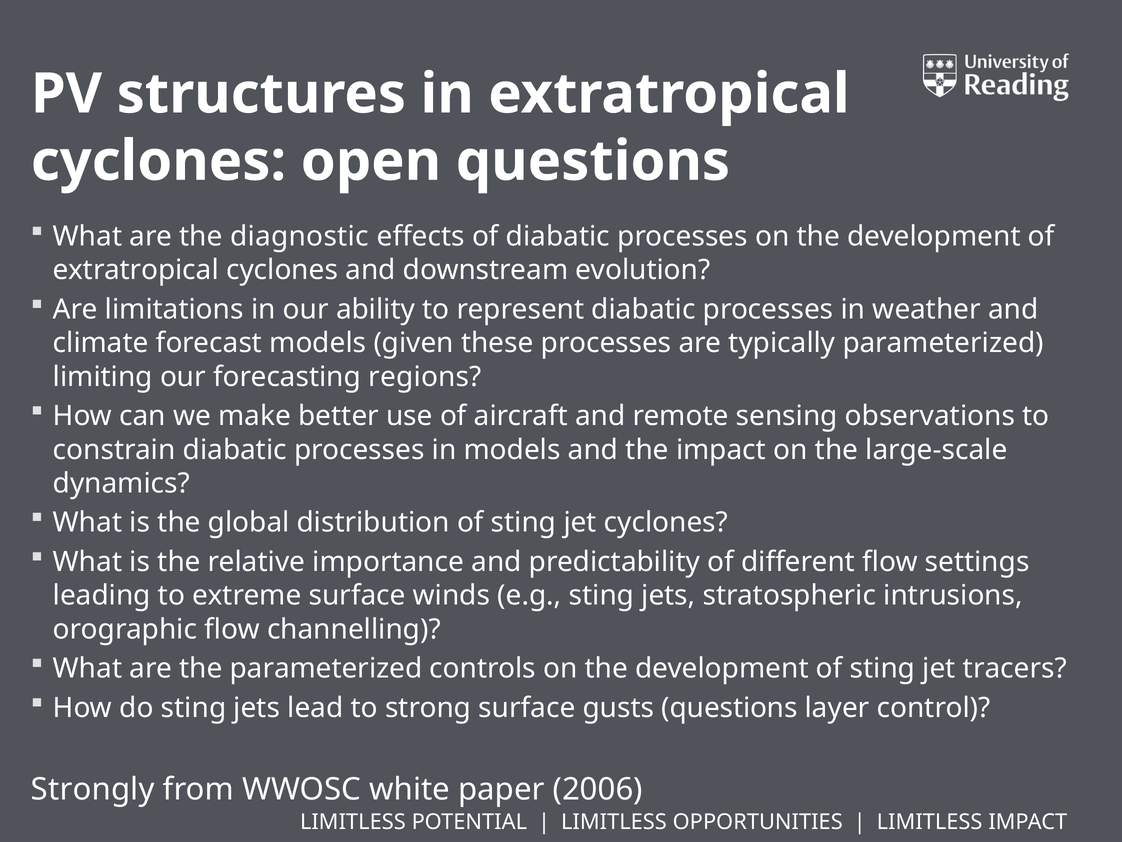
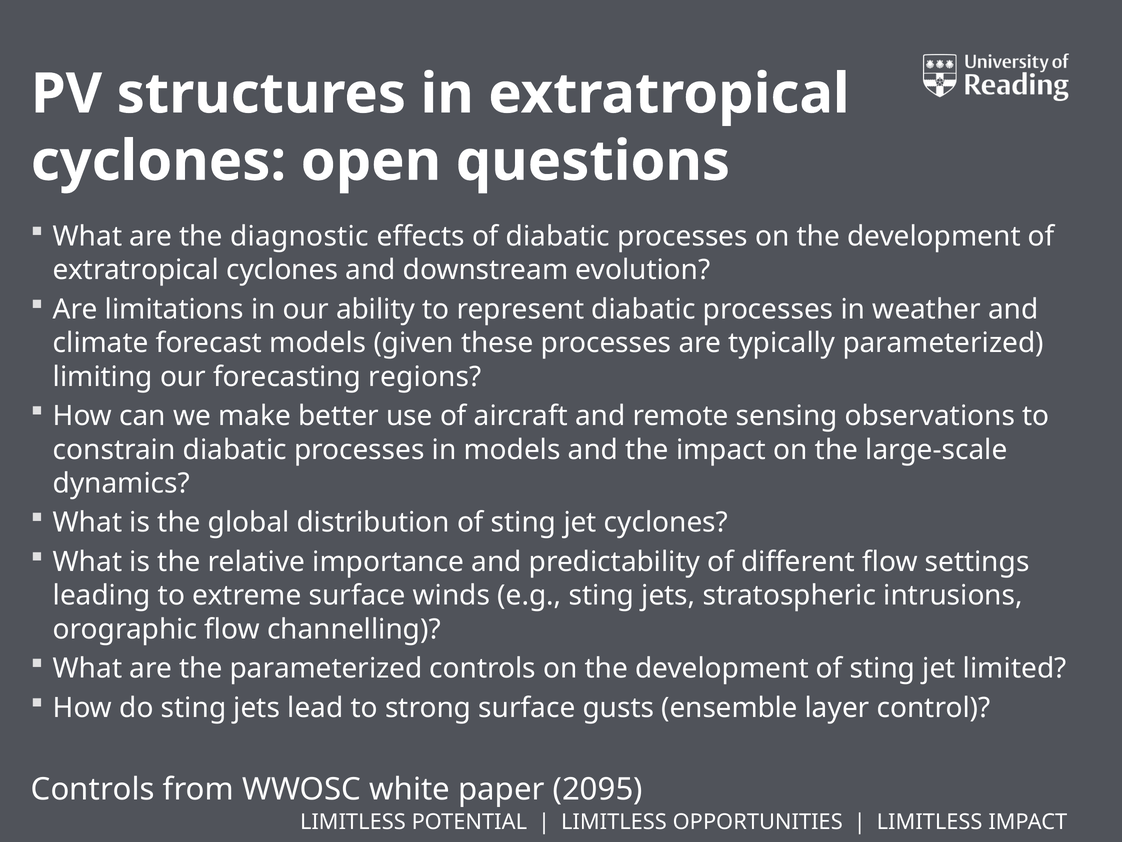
tracers: tracers -> limited
gusts questions: questions -> ensemble
Strongly at (93, 789): Strongly -> Controls
2006: 2006 -> 2095
